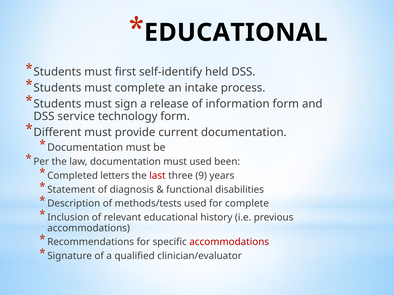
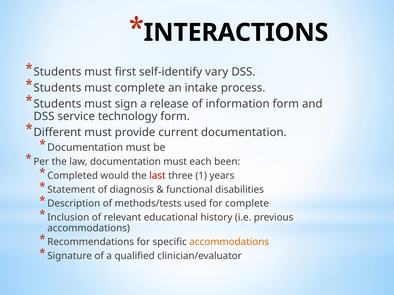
EDUCATIONAL at (236, 33): EDUCATIONAL -> INTERACTIONS
held: held -> vary
must used: used -> each
letters: letters -> would
9: 9 -> 1
accommodations at (229, 242) colour: red -> orange
